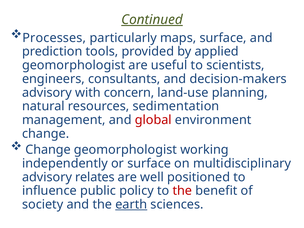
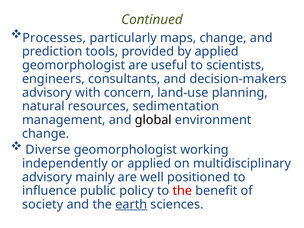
Continued underline: present -> none
maps surface: surface -> change
global colour: red -> black
Change at (48, 150): Change -> Diverse
or surface: surface -> applied
relates: relates -> mainly
